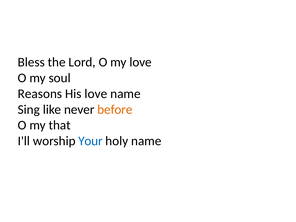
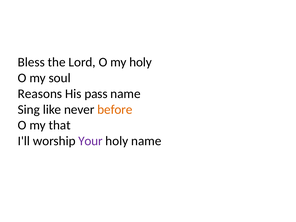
my love: love -> holy
His love: love -> pass
Your colour: blue -> purple
